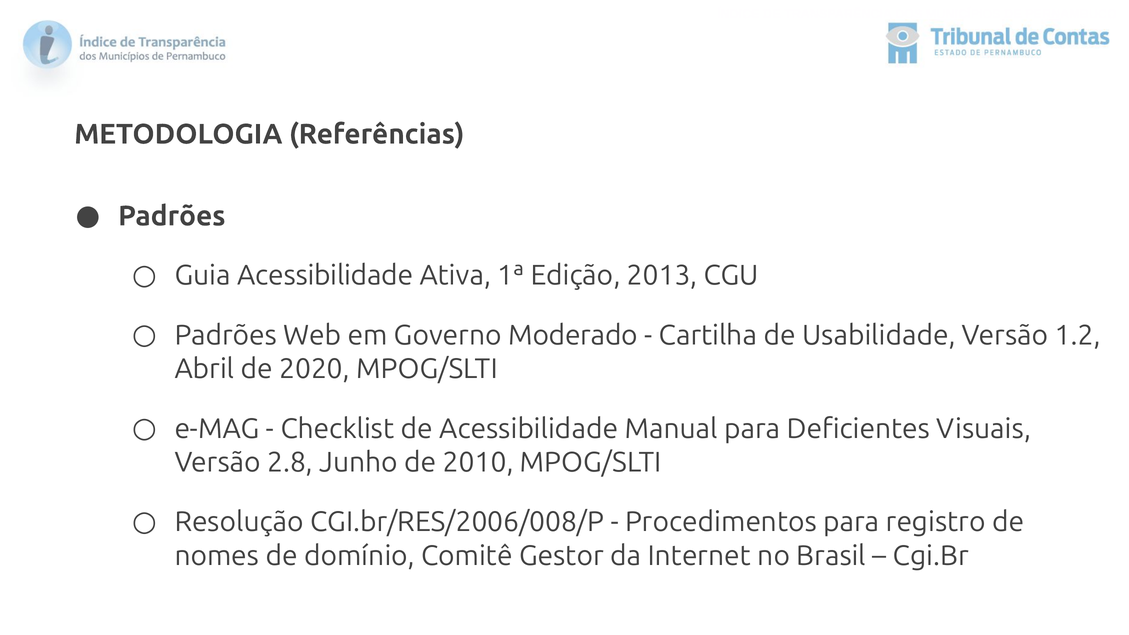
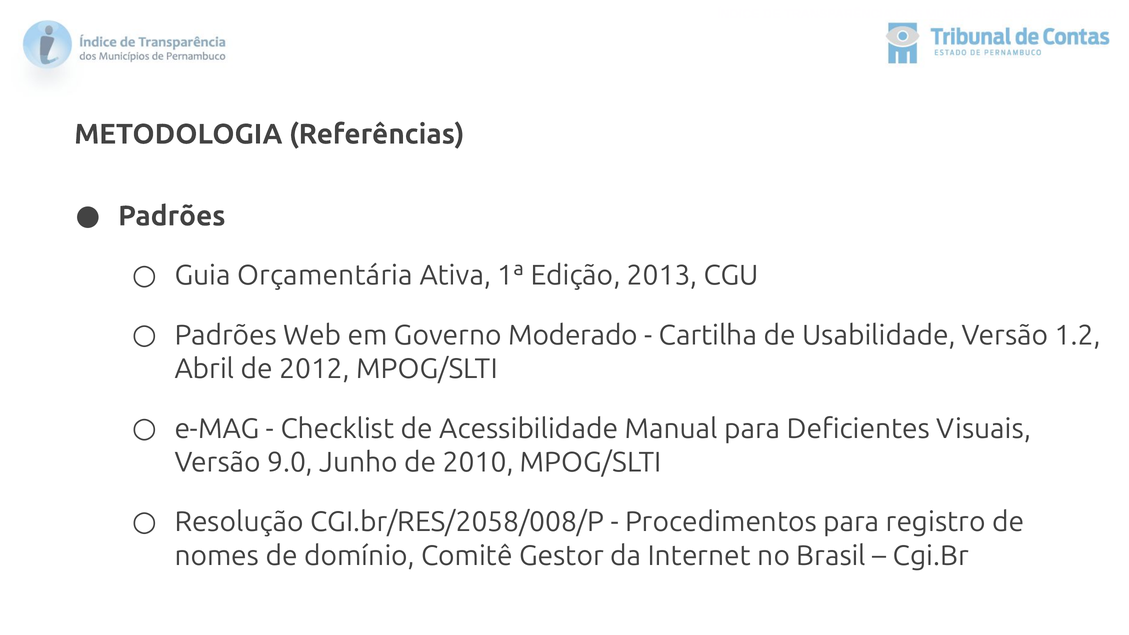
Guia Acessibilidade: Acessibilidade -> Orçamentária
2020: 2020 -> 2012
2.8: 2.8 -> 9.0
CGI.br/RES/2006/008/P: CGI.br/RES/2006/008/P -> CGI.br/RES/2058/008/P
